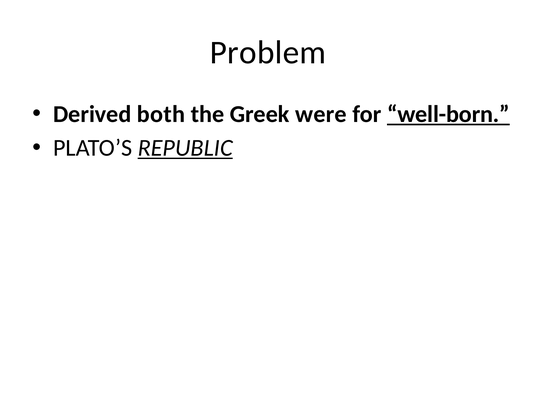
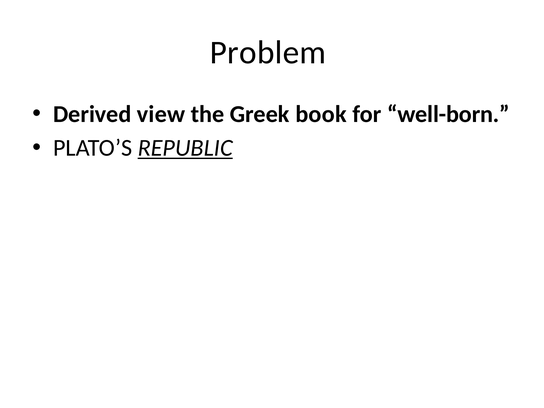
both: both -> view
were: were -> book
well-born underline: present -> none
